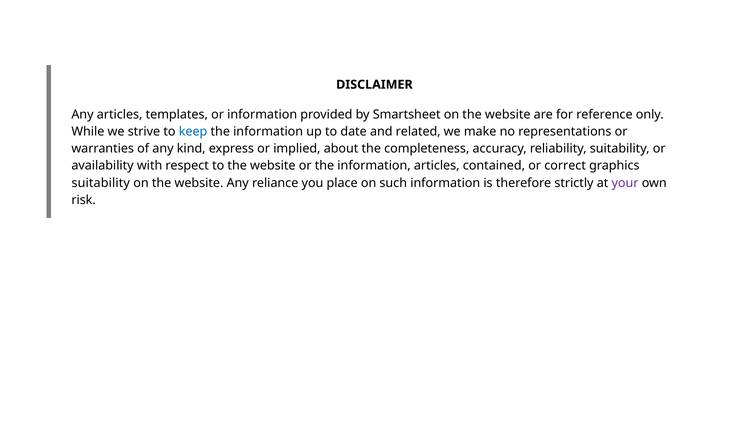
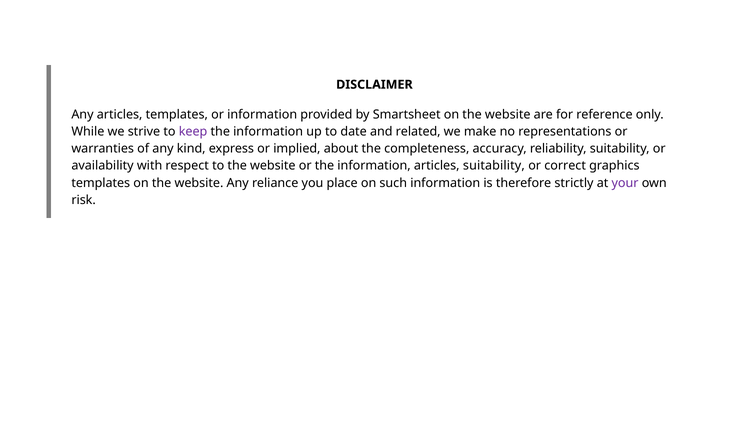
keep colour: blue -> purple
articles contained: contained -> suitability
suitability at (101, 183): suitability -> templates
